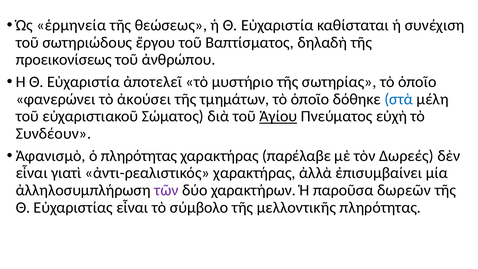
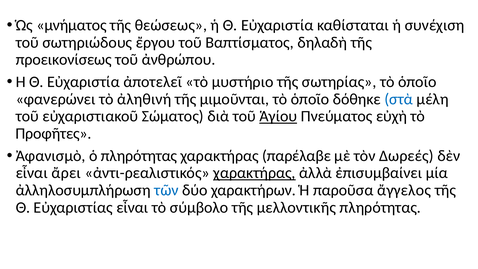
ἑρμηνεία: ἑρμηνεία -> μνήματος
ἀκούσει: ἀκούσει -> ἀληθινή
τμημάτων: τμημάτων -> μιμοῦνται
Συνδέουν: Συνδέουν -> Προφῆτες
γιατὶ: γιατὶ -> ἄρει
χαρακτήρας at (254, 173) underline: none -> present
τῶν colour: purple -> blue
δωρεῶν: δωρεῶν -> ἄγγελος
